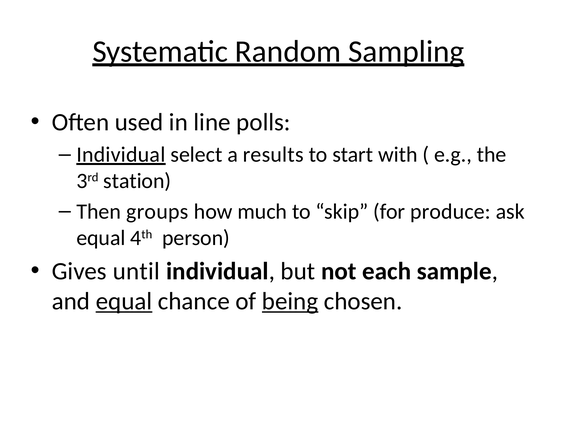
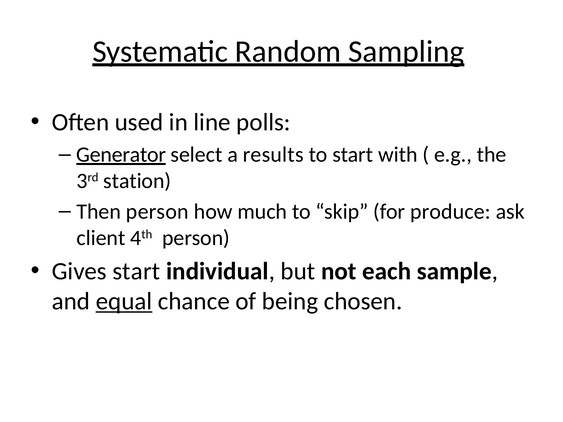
Individual at (121, 155): Individual -> Generator
Then groups: groups -> person
equal at (101, 238): equal -> client
Gives until: until -> start
being underline: present -> none
